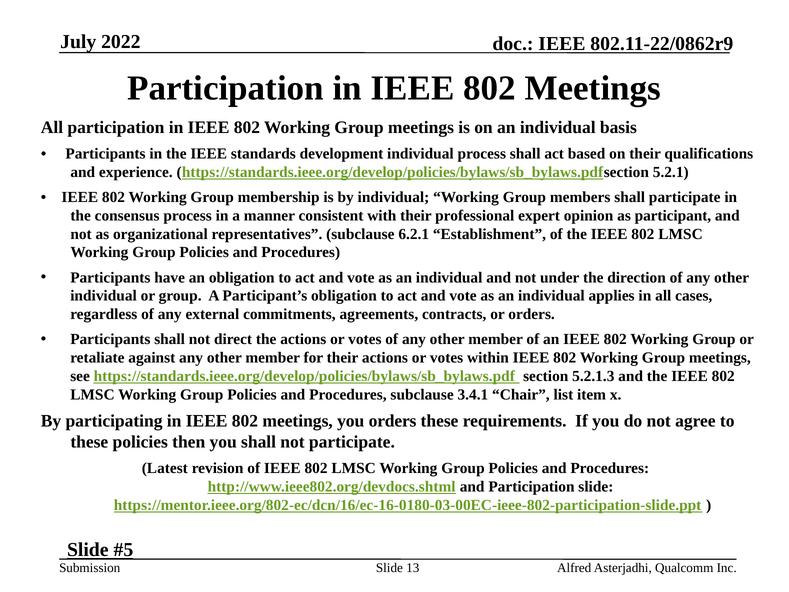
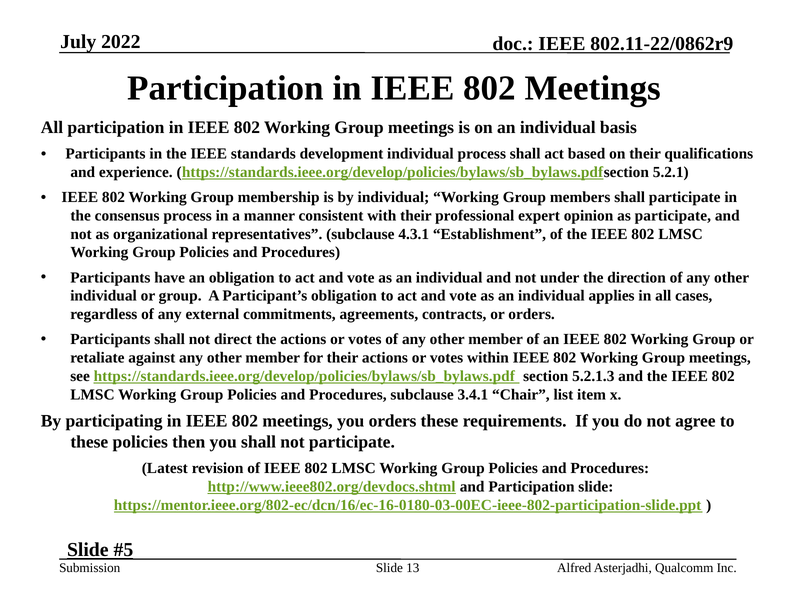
as participant: participant -> participate
6.2.1: 6.2.1 -> 4.3.1
